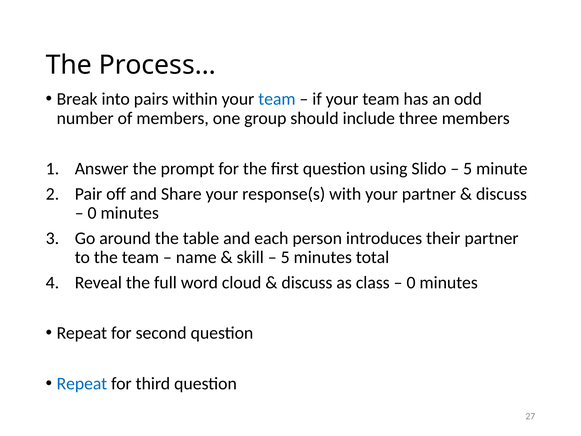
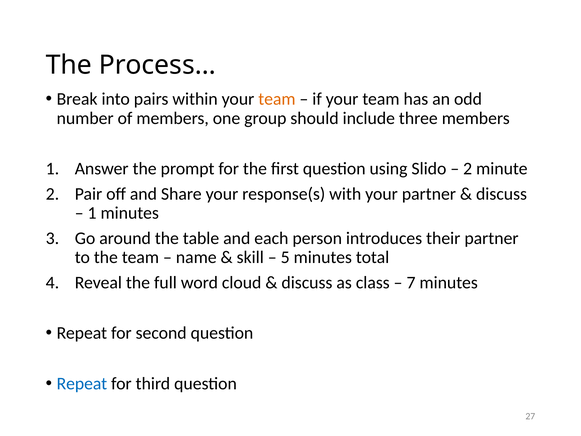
team at (277, 99) colour: blue -> orange
5 at (468, 169): 5 -> 2
0 at (92, 213): 0 -> 1
0 at (411, 282): 0 -> 7
